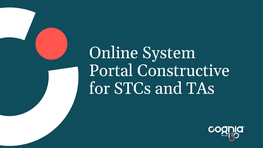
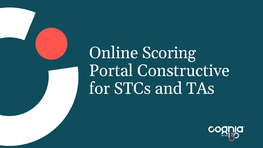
System: System -> Scoring
